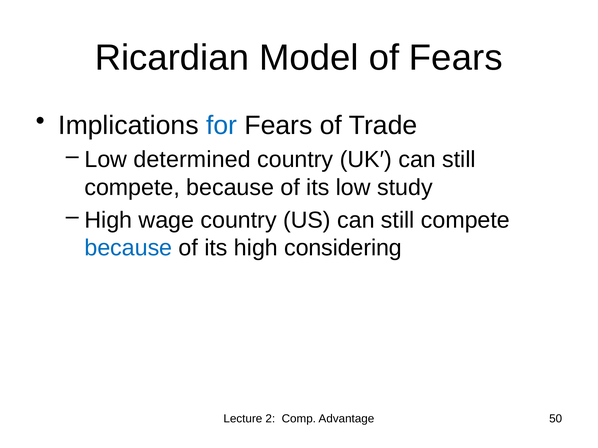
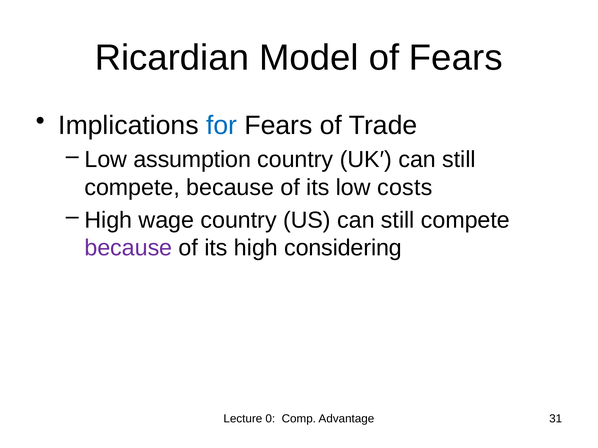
determined: determined -> assumption
study: study -> costs
because at (128, 248) colour: blue -> purple
2: 2 -> 0
50: 50 -> 31
